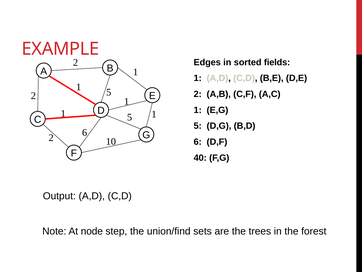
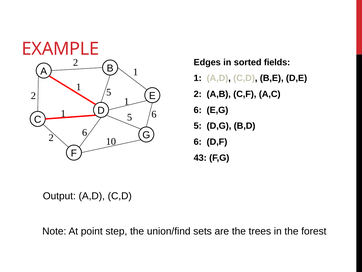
1 at (198, 110): 1 -> 6
1 at (154, 114): 1 -> 6
40: 40 -> 43
node: node -> point
